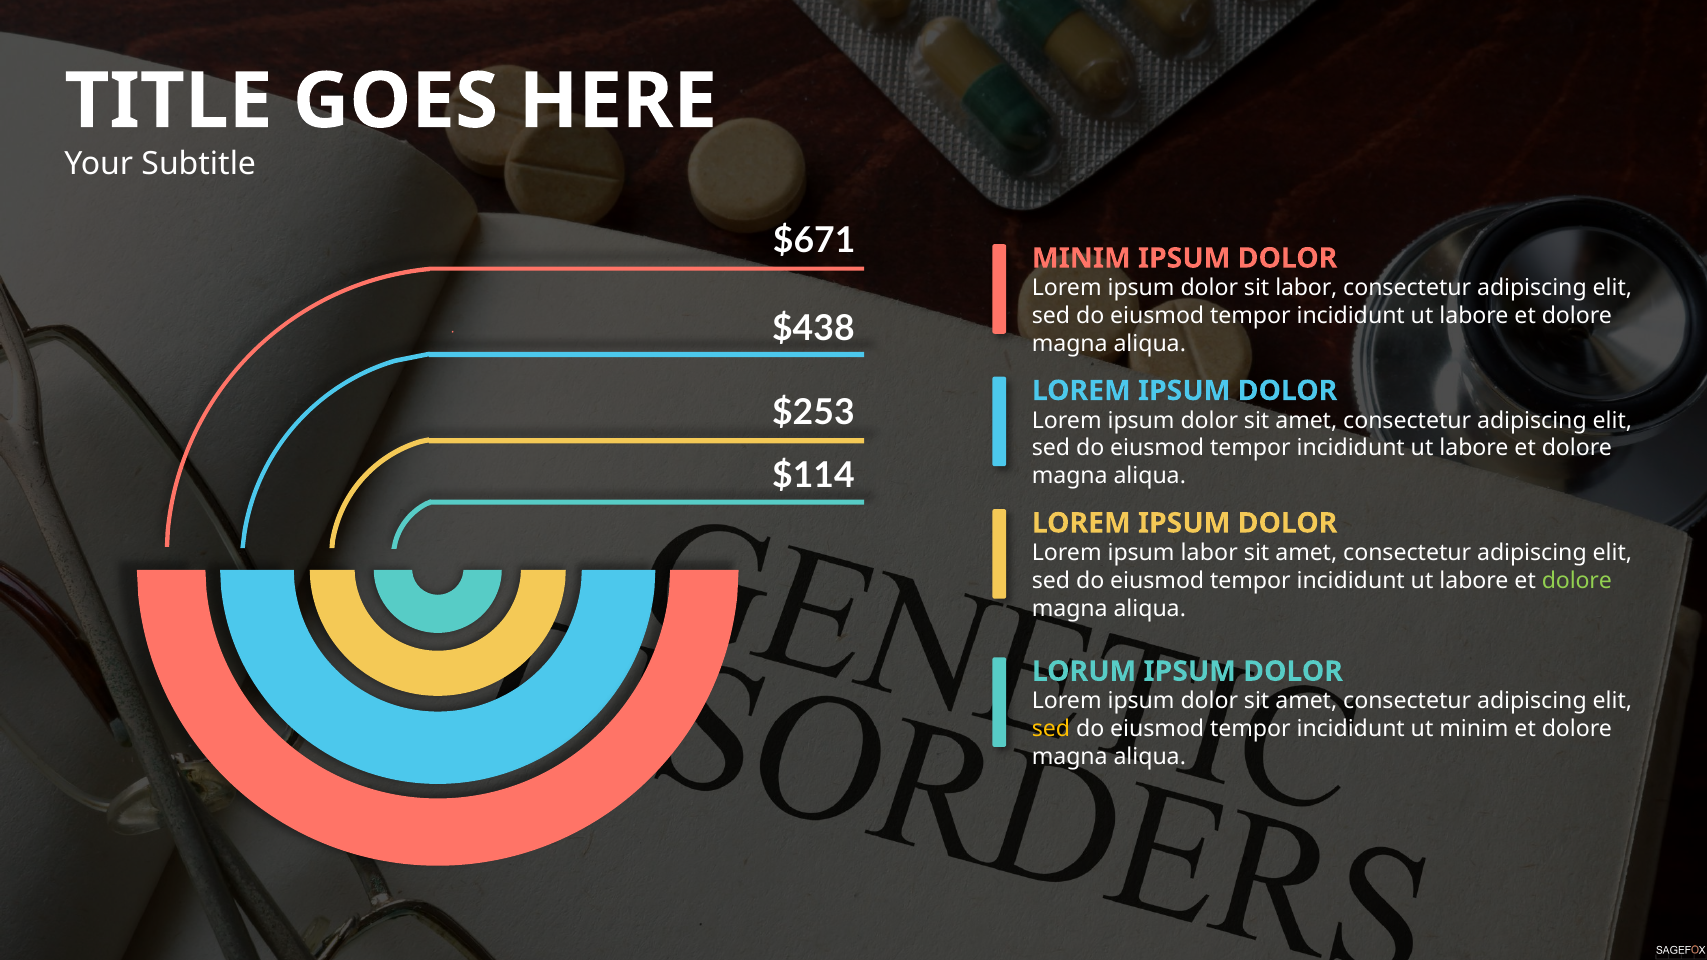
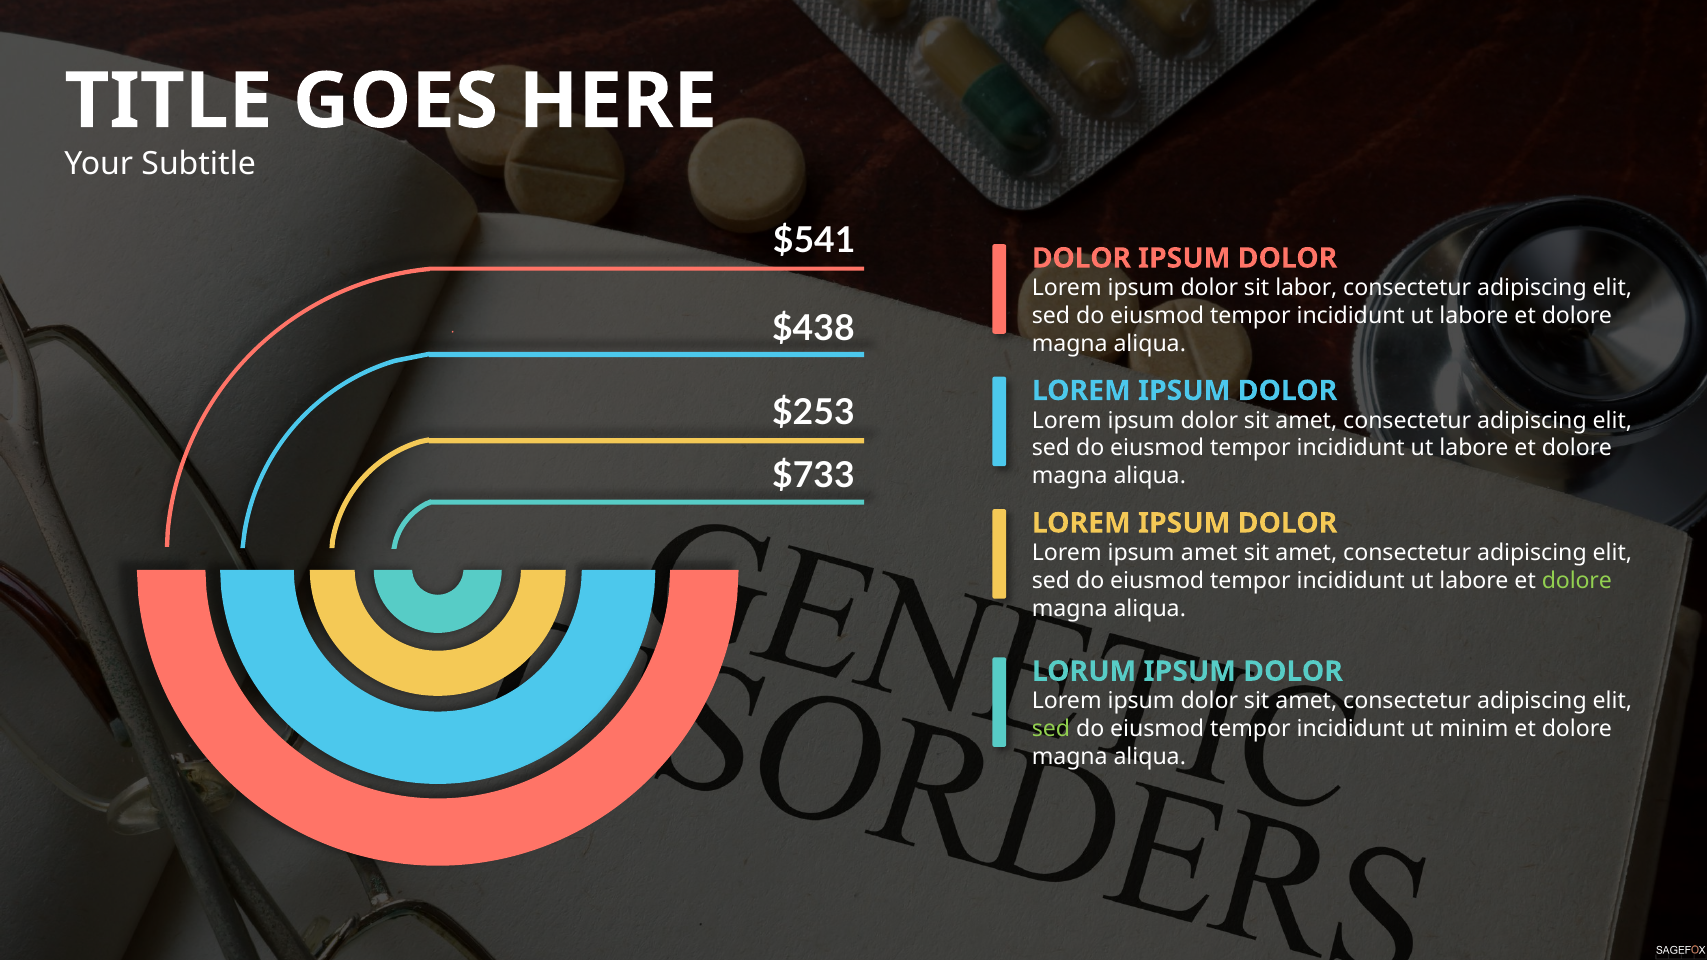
$671: $671 -> $541
MINIM at (1081, 258): MINIM -> DOLOR
$114: $114 -> $733
ipsum labor: labor -> amet
sed at (1051, 729) colour: yellow -> light green
